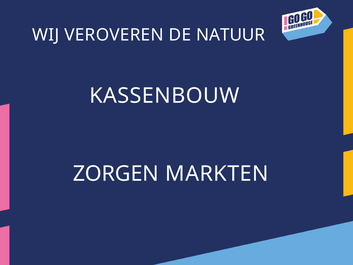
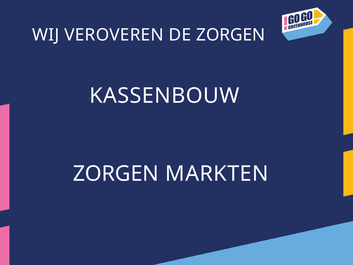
DE NATUUR: NATUUR -> ZORGEN
